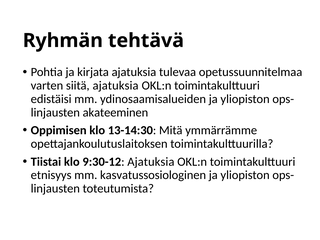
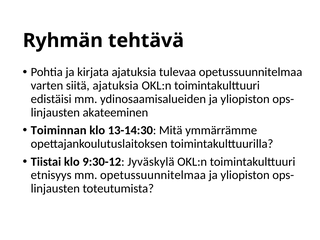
Oppimisen: Oppimisen -> Toiminnan
9:30-12 Ajatuksia: Ajatuksia -> Jyväskylä
mm kasvatussosiologinen: kasvatussosiologinen -> opetussuunnitelmaa
